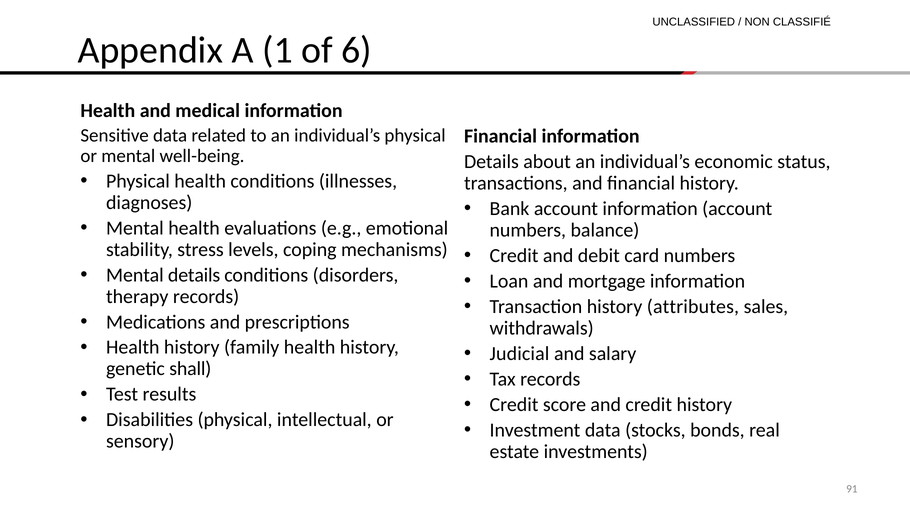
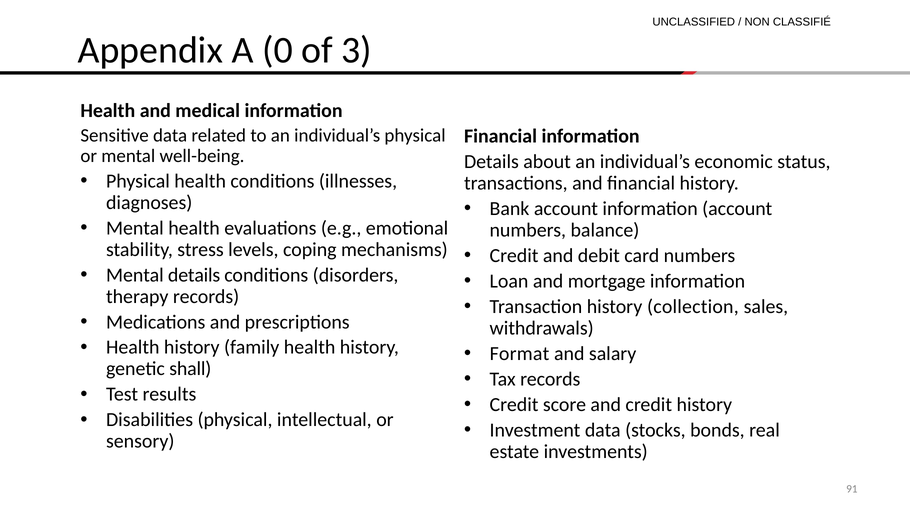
1: 1 -> 0
6: 6 -> 3
attributes: attributes -> collection
Judicial: Judicial -> Format
